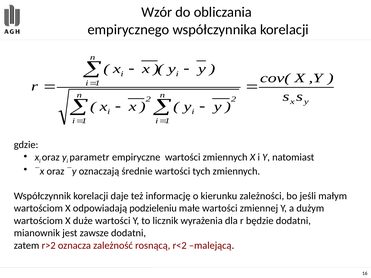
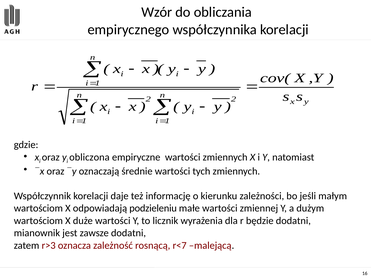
parametr: parametr -> obliczona
r>2: r>2 -> r>3
r<2: r<2 -> r<7
